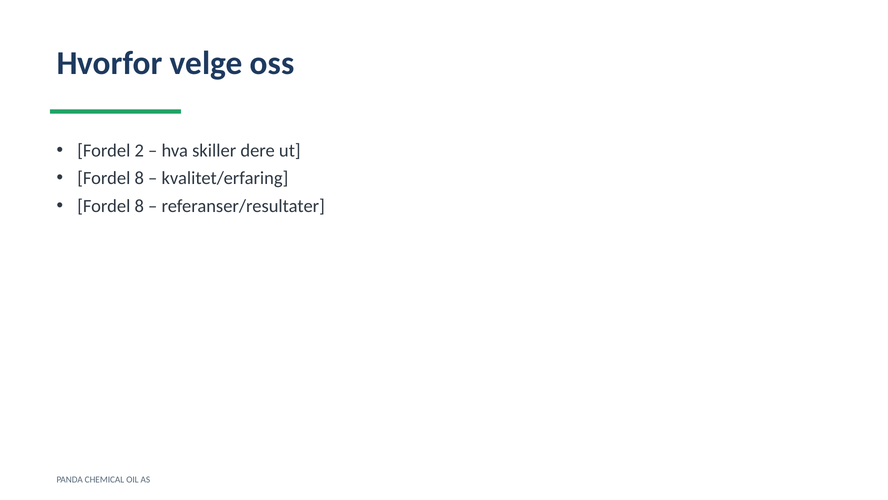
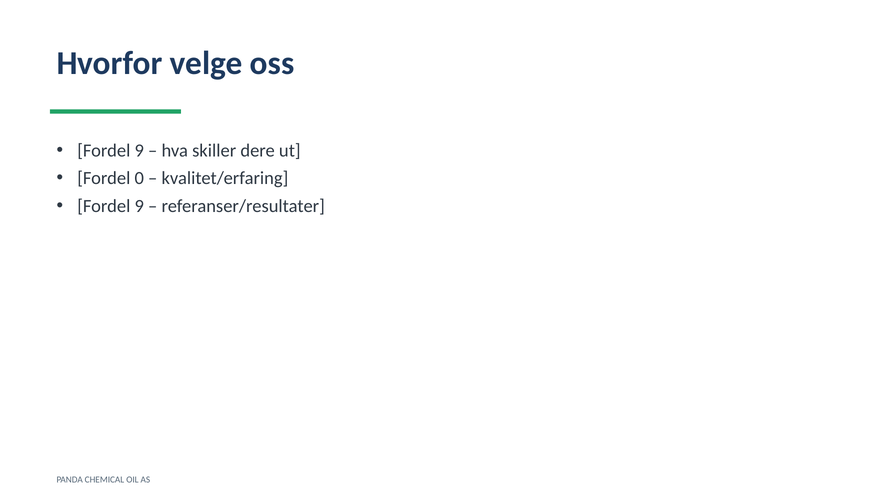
2 at (139, 150): 2 -> 9
8 at (139, 178): 8 -> 0
8 at (139, 206): 8 -> 9
